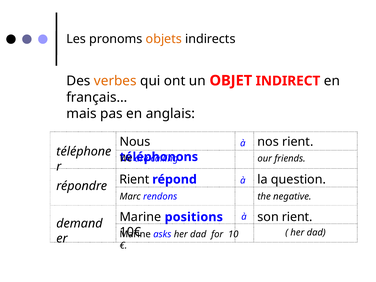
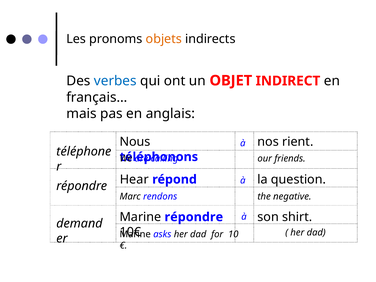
verbes colour: orange -> blue
Rient at (134, 179): Rient -> Hear
Marine positions: positions -> répondre
son rient: rient -> shirt
